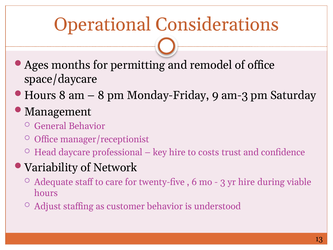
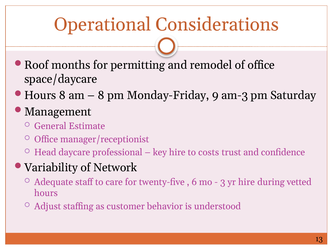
Ages: Ages -> Roof
General Behavior: Behavior -> Estimate
viable: viable -> vetted
